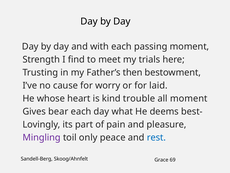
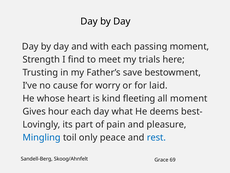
then: then -> save
trouble: trouble -> fleeting
bear: bear -> hour
Mingling colour: purple -> blue
